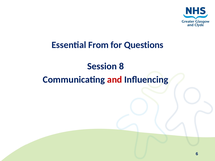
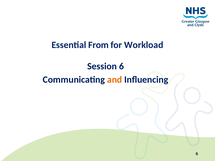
Questions: Questions -> Workload
Session 8: 8 -> 6
and colour: red -> orange
